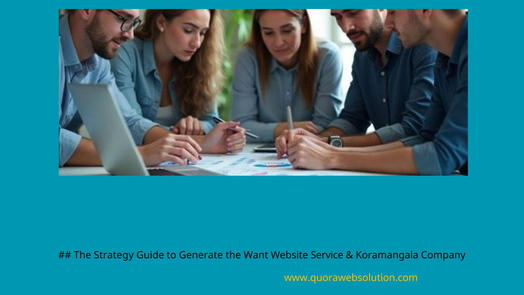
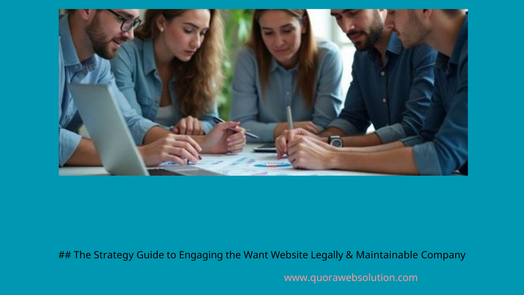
Generate: Generate -> Engaging
Service: Service -> Legally
Koramangala: Koramangala -> Maintainable
www.quorawebsolution.com colour: yellow -> pink
